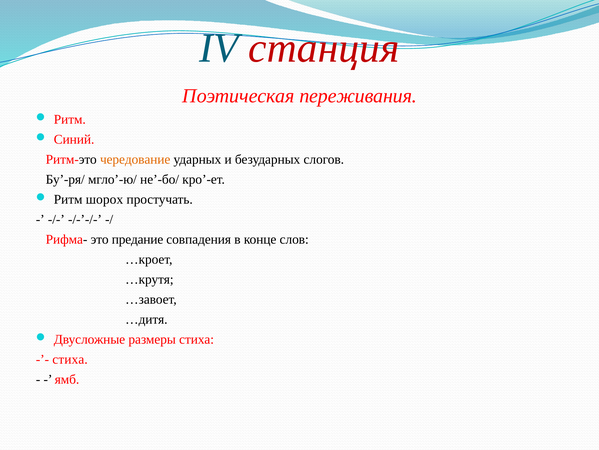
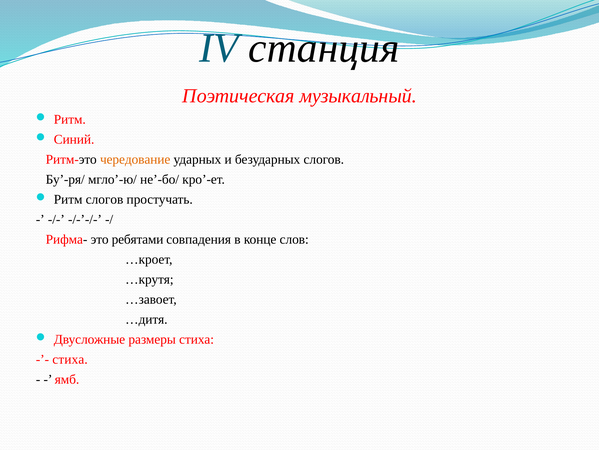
станция colour: red -> black
переживания: переживания -> музыкальный
Ритм шорох: шорох -> слогов
предание: предание -> ребятами
